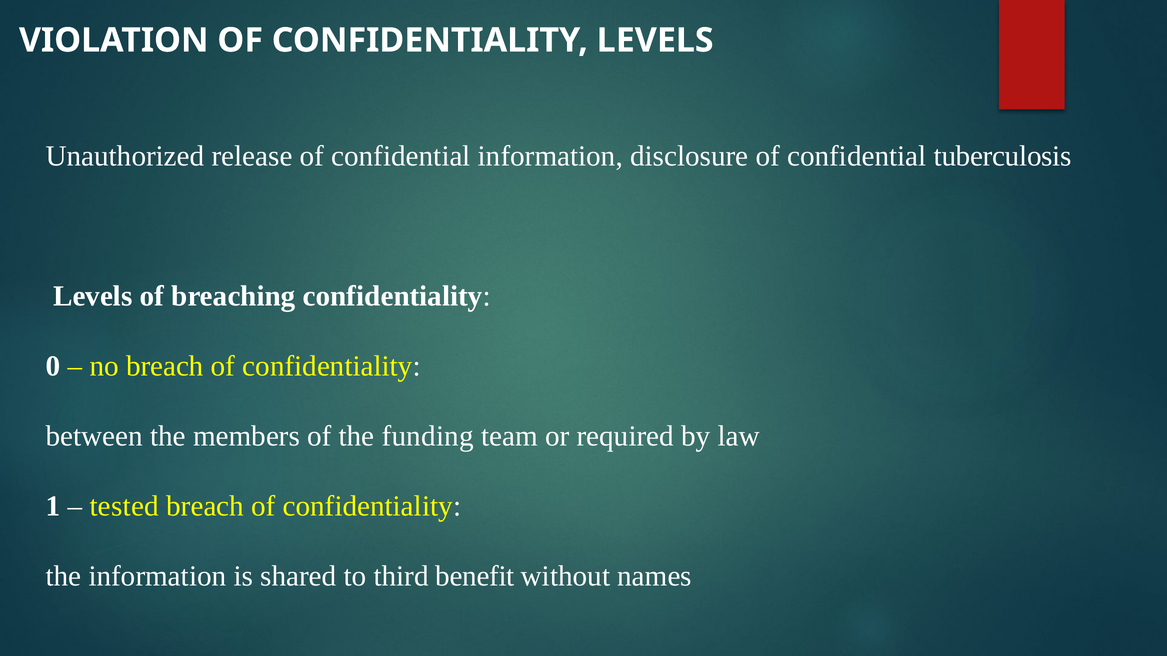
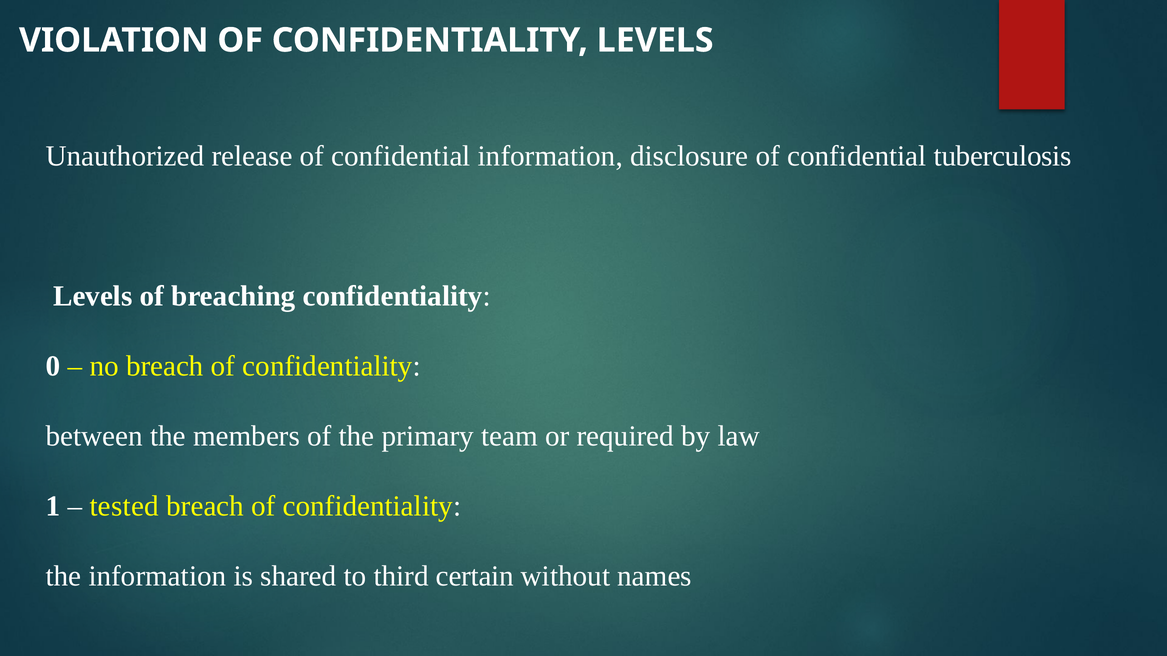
funding: funding -> primary
benefit: benefit -> certain
